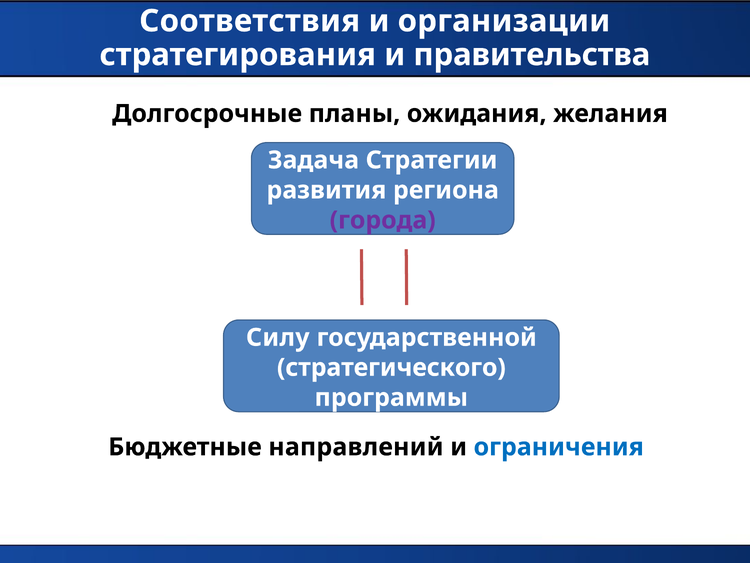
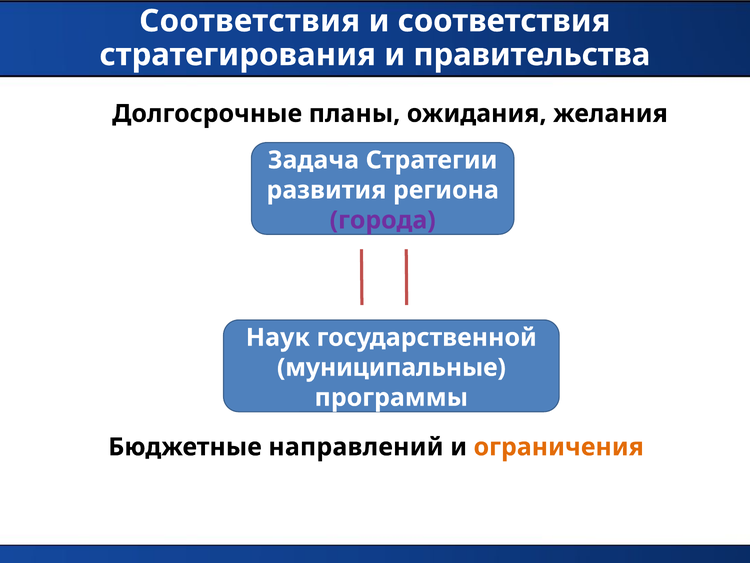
и организации: организации -> соответствия
Силу: Силу -> Наук
стратегического: стратегического -> муниципальные
ограничения colour: blue -> orange
